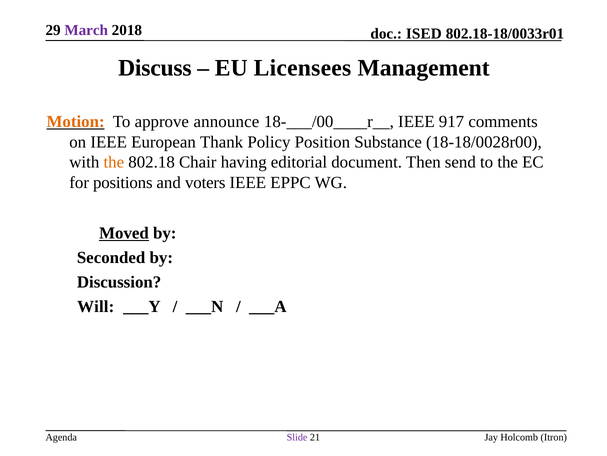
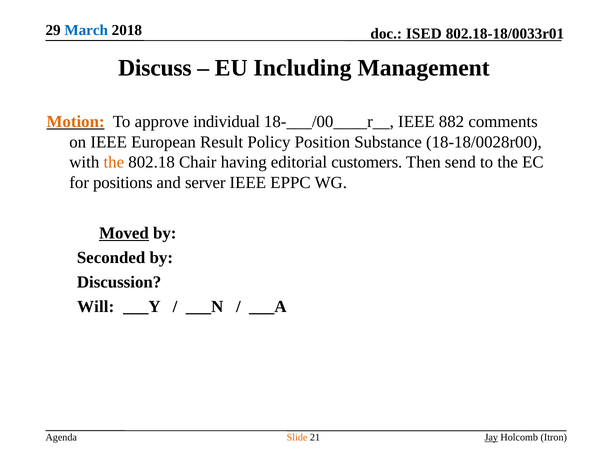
March colour: purple -> blue
Licensees: Licensees -> Including
announce: announce -> individual
917: 917 -> 882
Thank: Thank -> Result
document: document -> customers
voters: voters -> server
Slide colour: purple -> orange
Jay underline: none -> present
